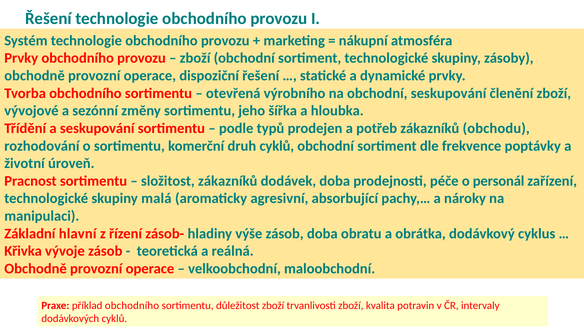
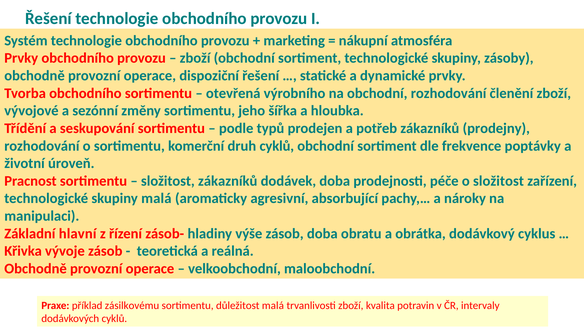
obchodní seskupování: seskupování -> rozhodování
obchodu: obchodu -> prodejny
o personál: personál -> složitost
příklad obchodního: obchodního -> zásilkovému
důležitost zboží: zboží -> malá
